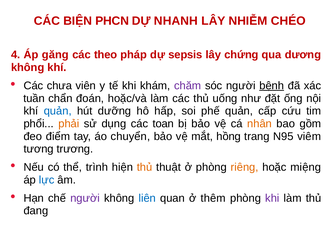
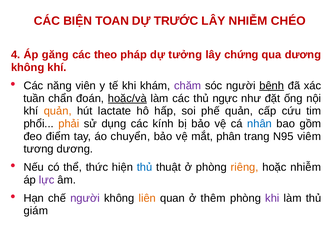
PHCN: PHCN -> TOAN
NHANH: NHANH -> TRƯỚC
sepsis: sepsis -> tưởng
chưa: chưa -> năng
hoặc/và underline: none -> present
uống: uống -> ngực
quản at (58, 111) colour: blue -> orange
dưỡng: dưỡng -> lactate
toan: toan -> kính
nhân colour: orange -> blue
hồng: hồng -> phân
tương trương: trương -> dương
trình: trình -> thức
thủ at (145, 167) colour: orange -> blue
hoặc miệng: miệng -> nhiễm
lực colour: blue -> purple
liên colour: blue -> orange
đang: đang -> giám
